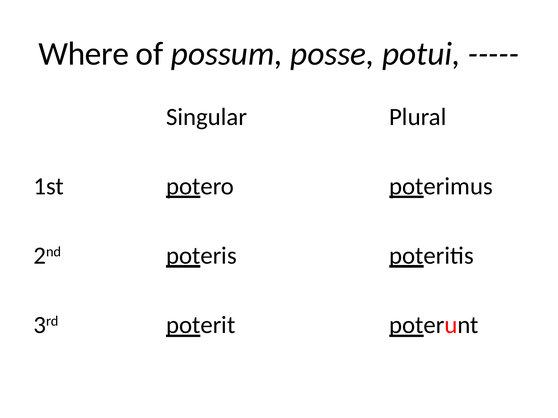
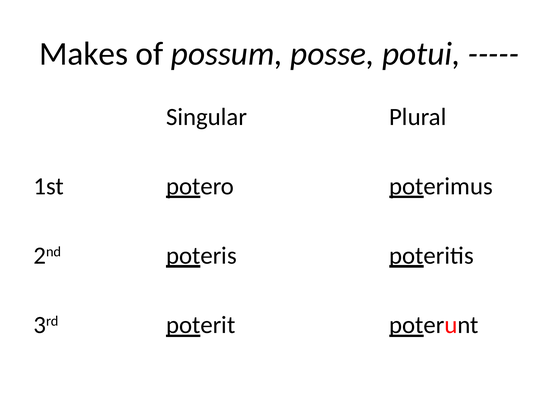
Where: Where -> Makes
